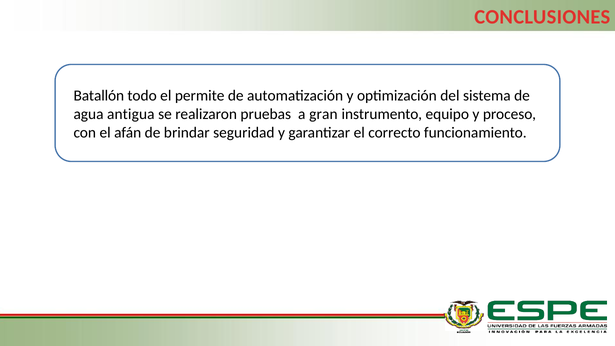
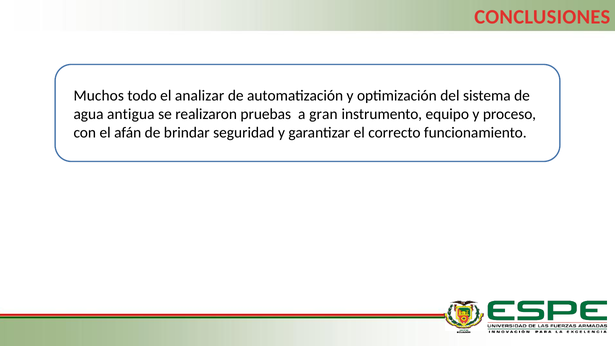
Batallón: Batallón -> Muchos
permite: permite -> analizar
